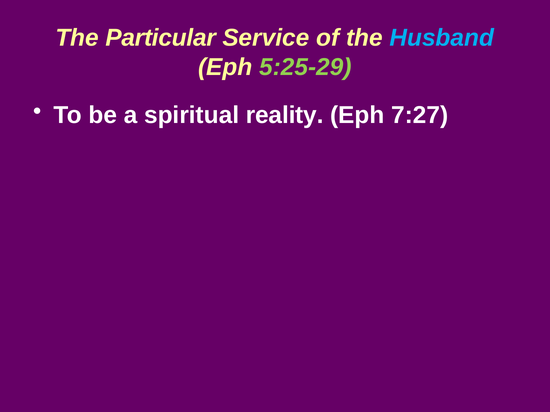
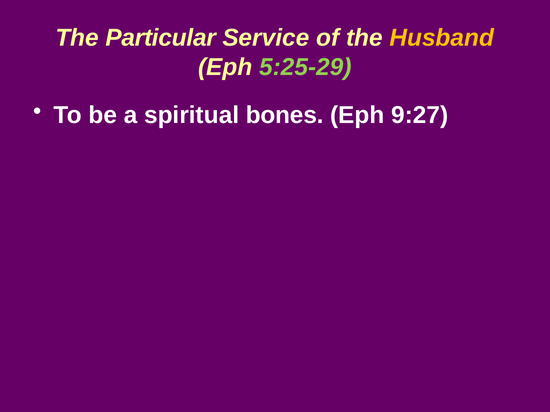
Husband colour: light blue -> yellow
reality: reality -> bones
7:27: 7:27 -> 9:27
